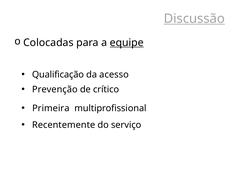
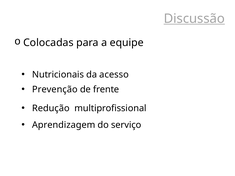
equipe underline: present -> none
Qualificação: Qualificação -> Nutricionais
crítico: crítico -> frente
Primeira: Primeira -> Redução
Recentemente: Recentemente -> Aprendizagem
